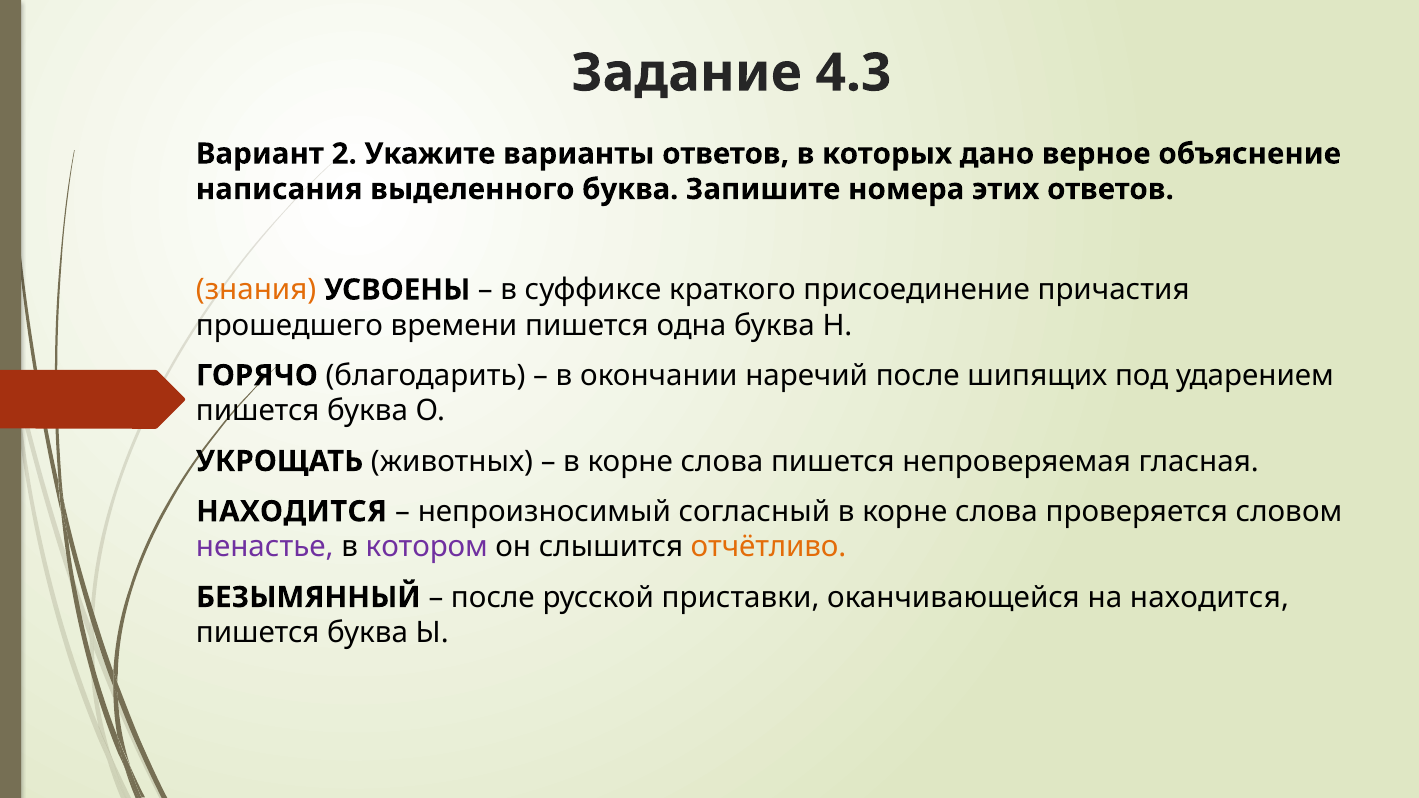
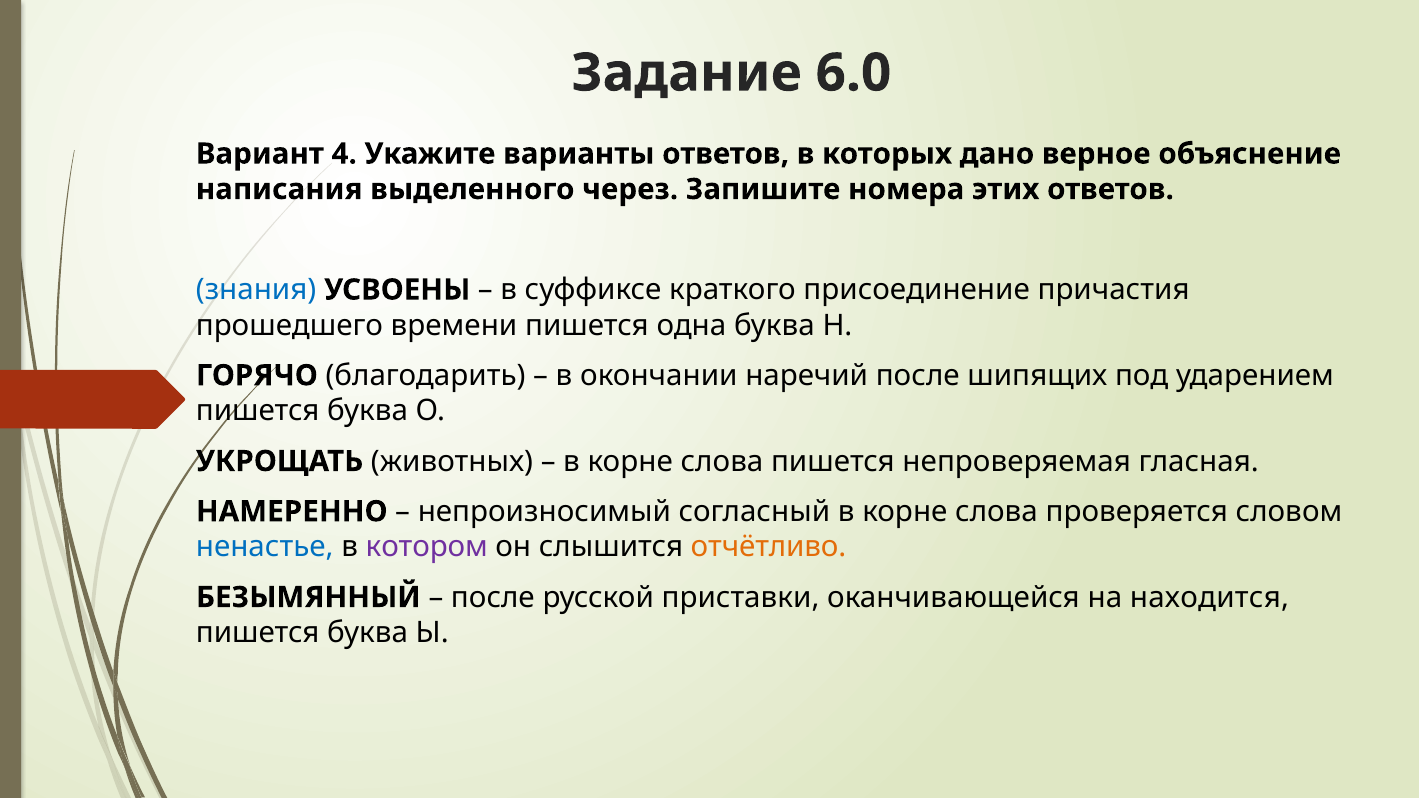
4.3: 4.3 -> 6.0
2: 2 -> 4
выделенного буква: буква -> через
знания colour: orange -> blue
НАХОДИТСЯ at (292, 512): НАХОДИТСЯ -> НАМЕРЕННО
ненастье colour: purple -> blue
